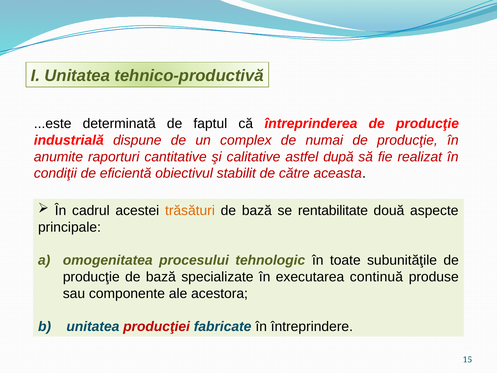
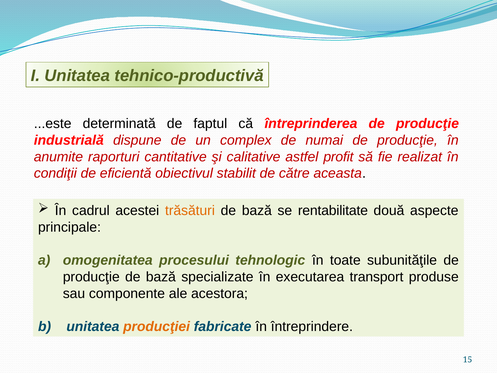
după: după -> profit
continuă: continuă -> transport
producţiei colour: red -> orange
